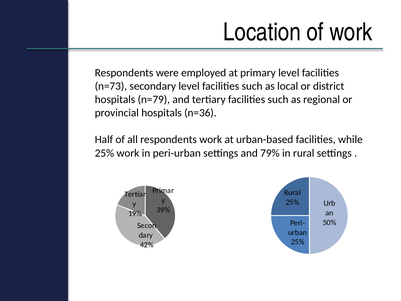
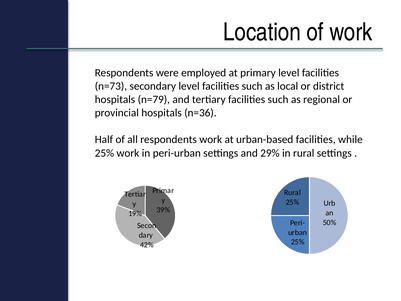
79%: 79% -> 29%
